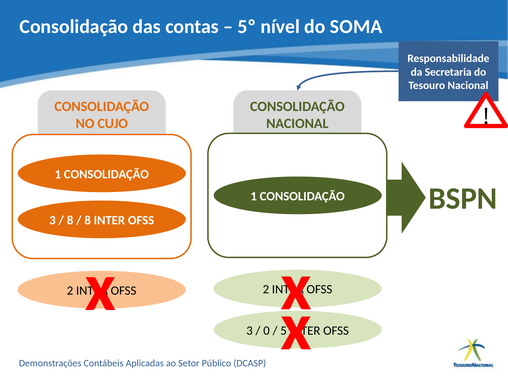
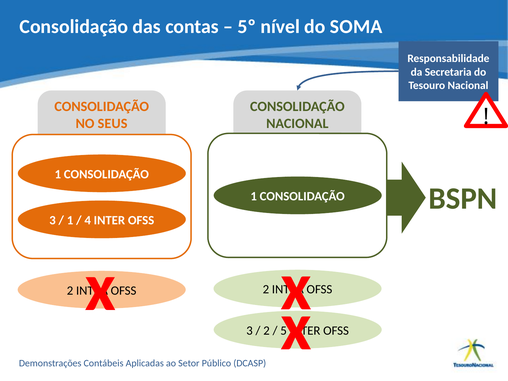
CUJO: CUJO -> SEUS
8 at (70, 220): 8 -> 1
8 at (88, 220): 8 -> 4
0 at (267, 331): 0 -> 2
